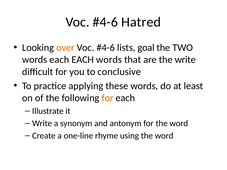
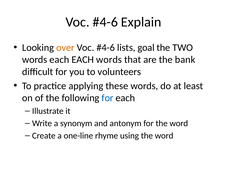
Hatred: Hatred -> Explain
the write: write -> bank
conclusive: conclusive -> volunteers
for at (108, 98) colour: orange -> blue
